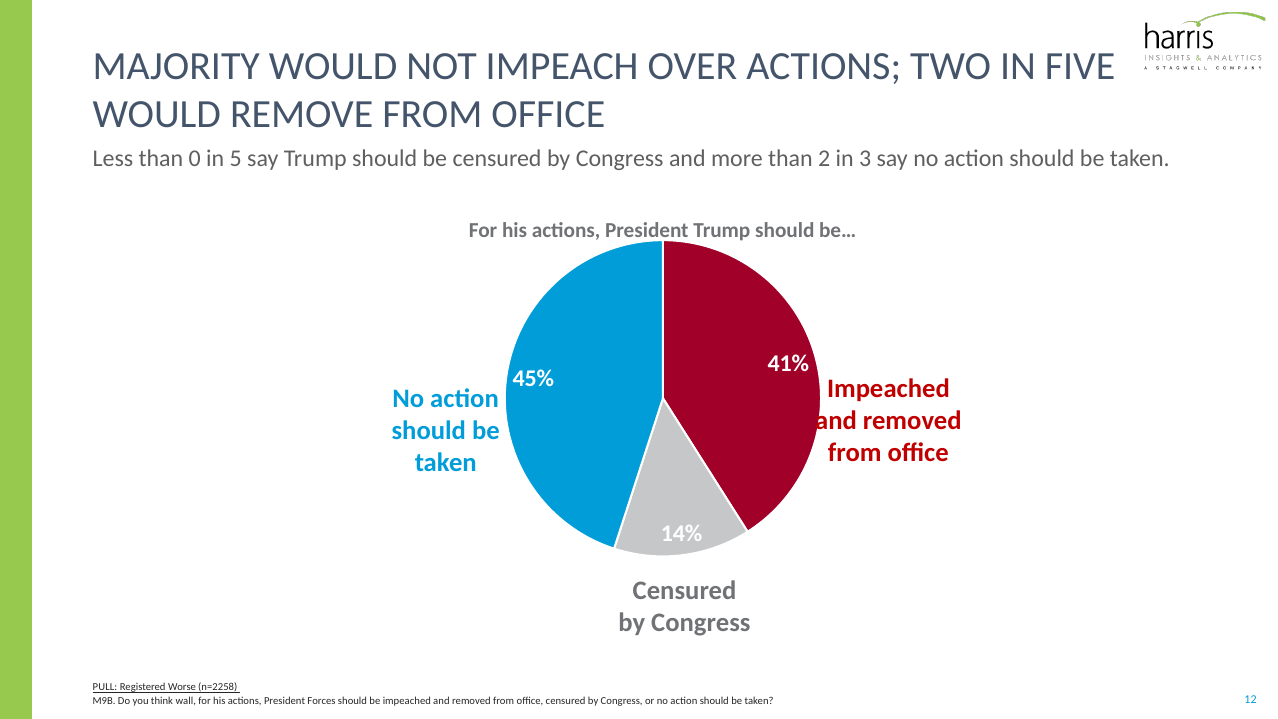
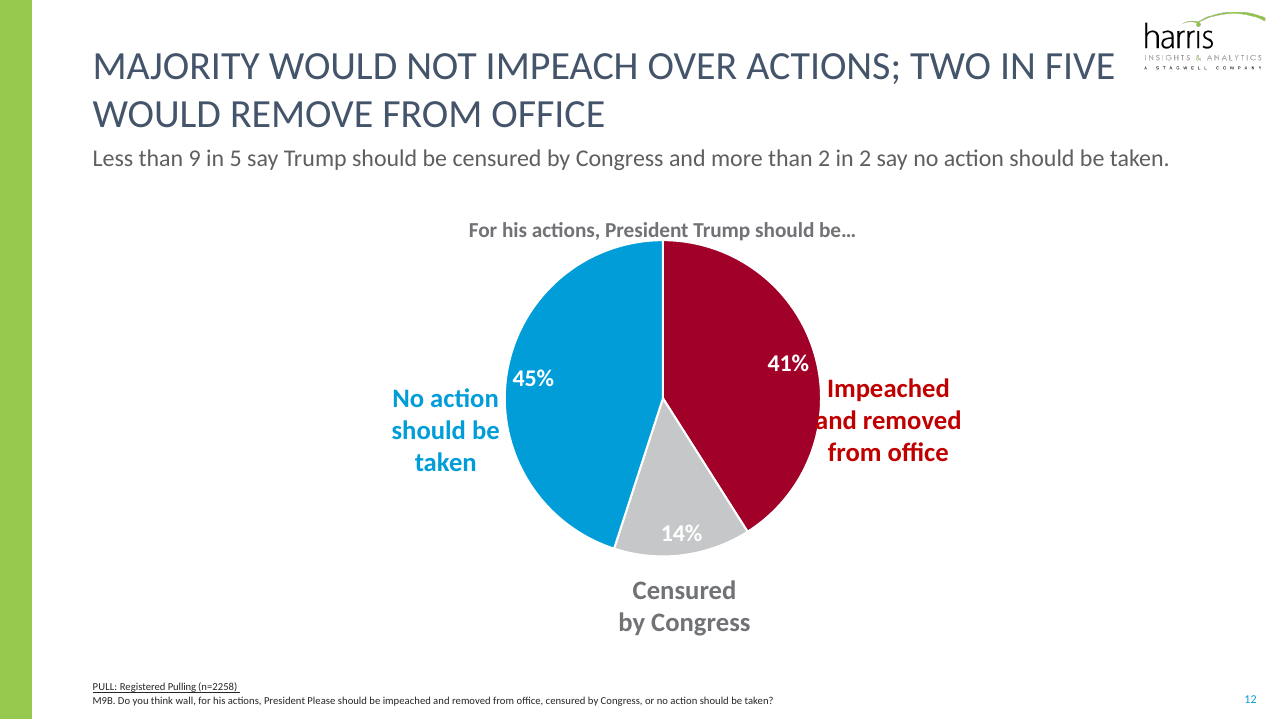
0: 0 -> 9
in 3: 3 -> 2
Worse: Worse -> Pulling
Forces: Forces -> Please
